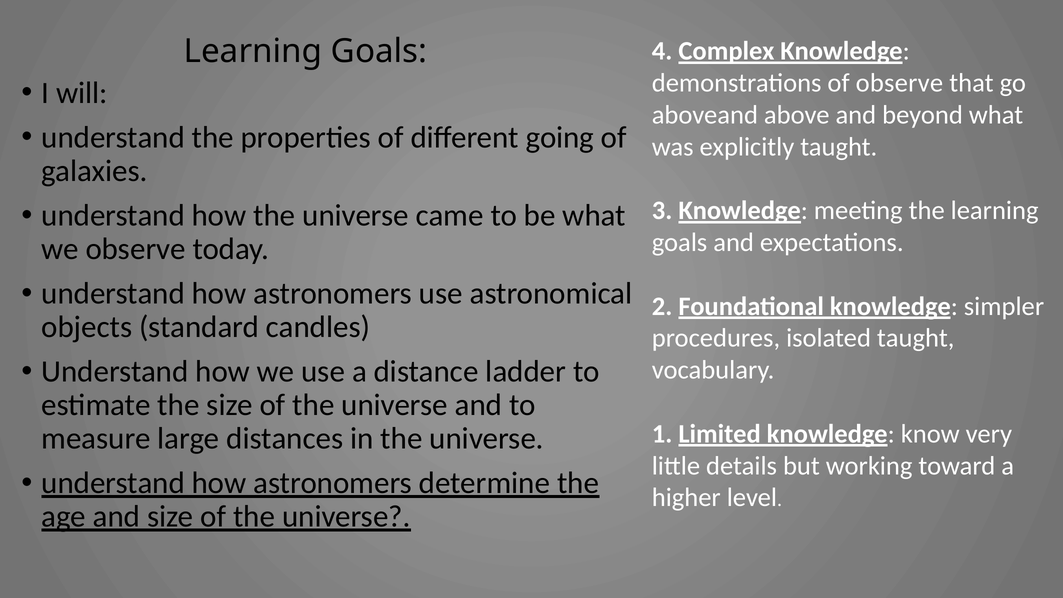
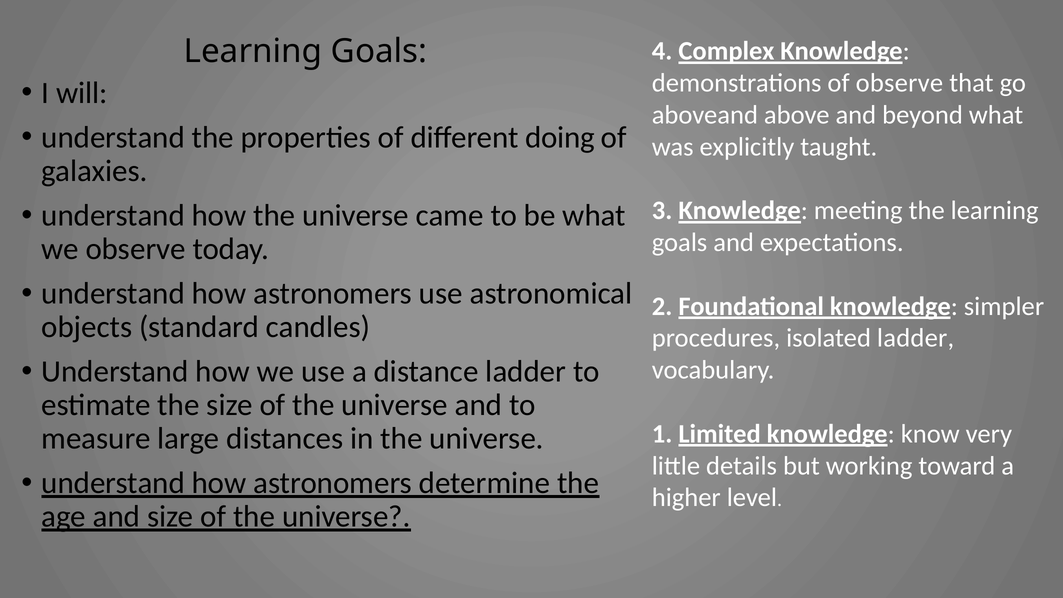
going: going -> doing
isolated taught: taught -> ladder
